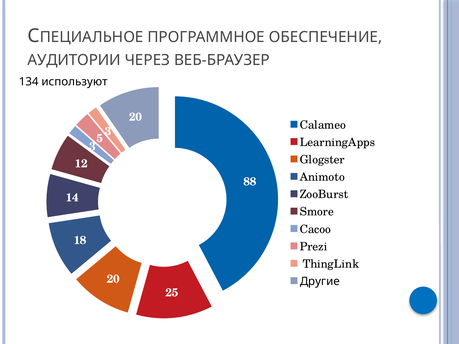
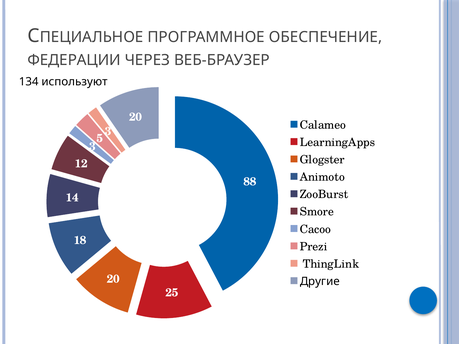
АУДИТОРИИ: АУДИТОРИИ -> ФЕДЕРАЦИИ
